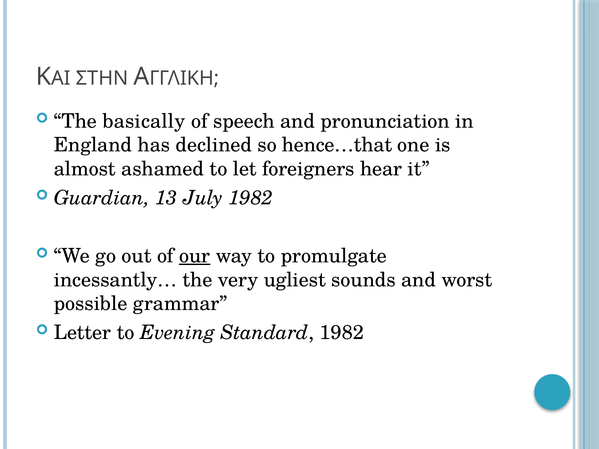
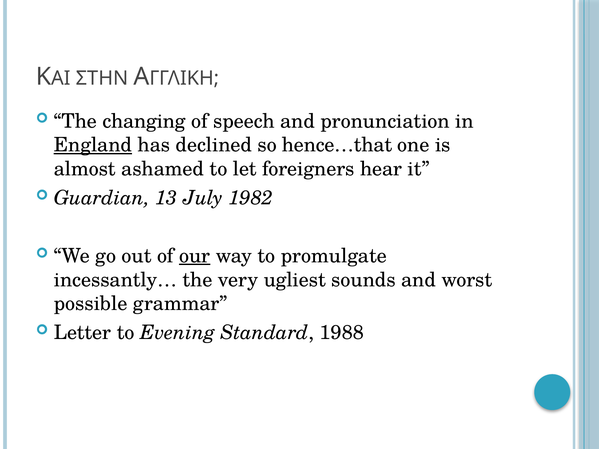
basically: basically -> changing
England underline: none -> present
Standard 1982: 1982 -> 1988
